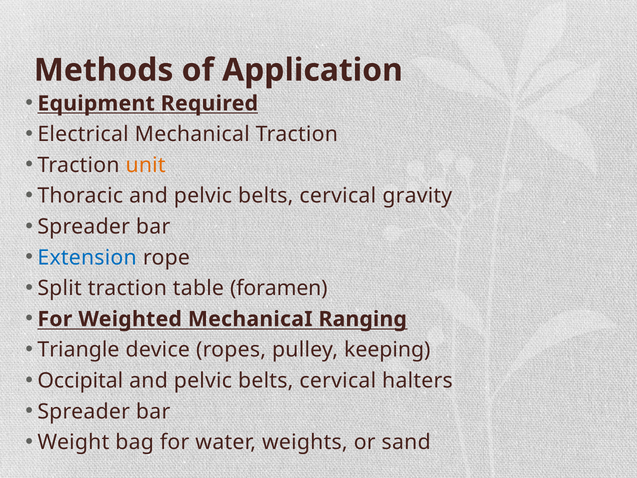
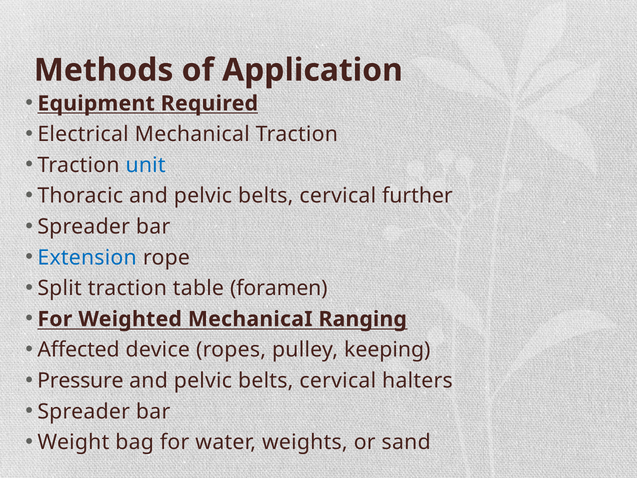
unit colour: orange -> blue
gravity: gravity -> further
Triangle: Triangle -> Affected
Occipital: Occipital -> Pressure
